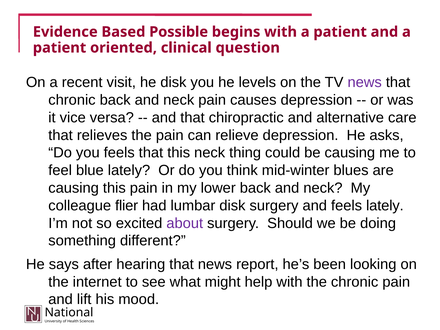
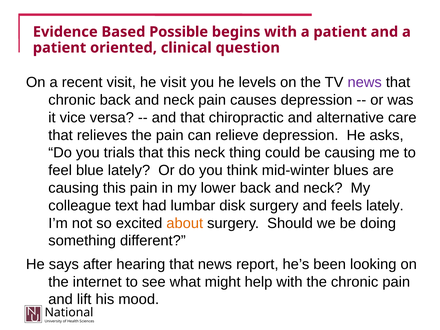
he disk: disk -> visit
you feels: feels -> trials
flier: flier -> text
about colour: purple -> orange
